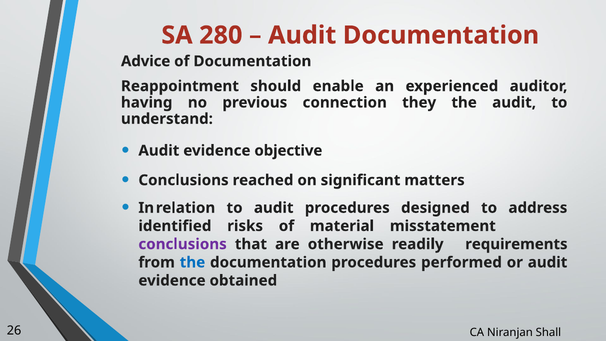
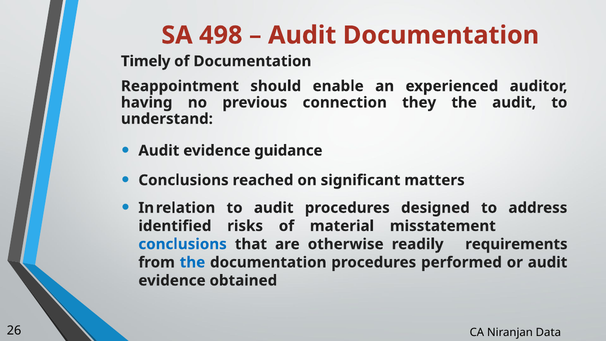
280: 280 -> 498
Advice: Advice -> Timely
objective: objective -> guidance
conclusions at (183, 244) colour: purple -> blue
Shall: Shall -> Data
